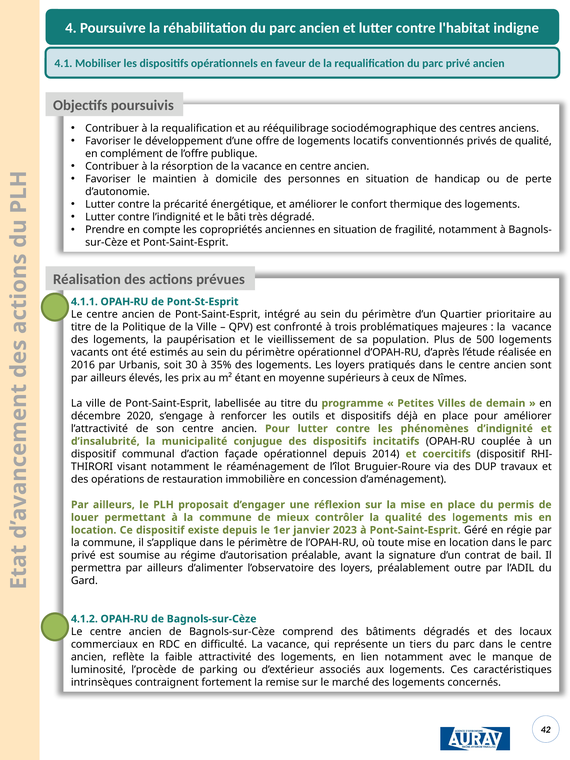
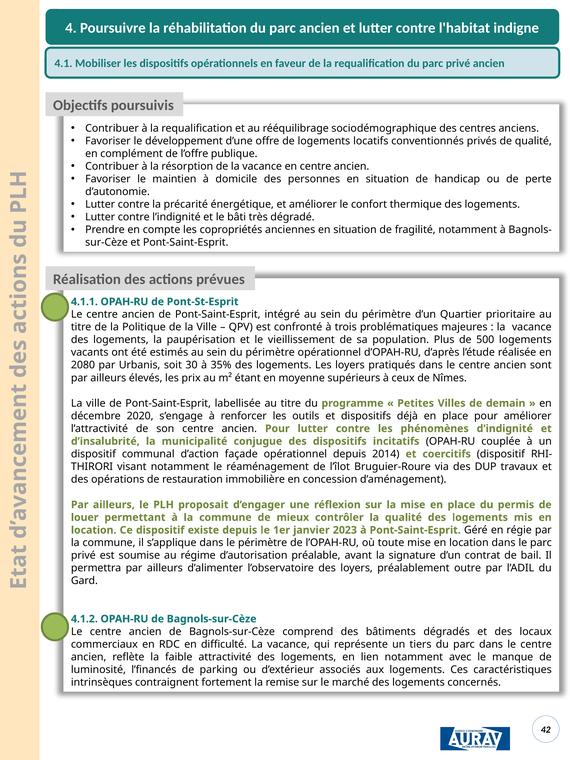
2016: 2016 -> 2080
l’procède: l’procède -> l’financés
